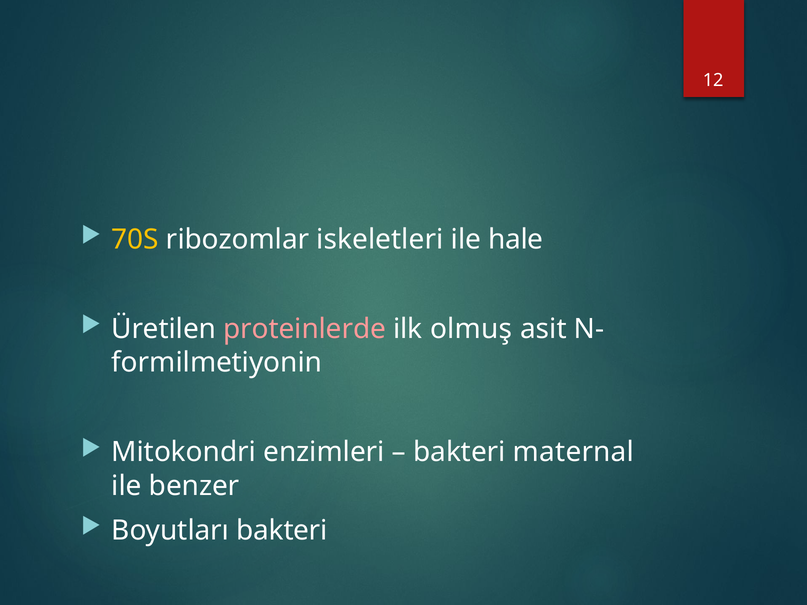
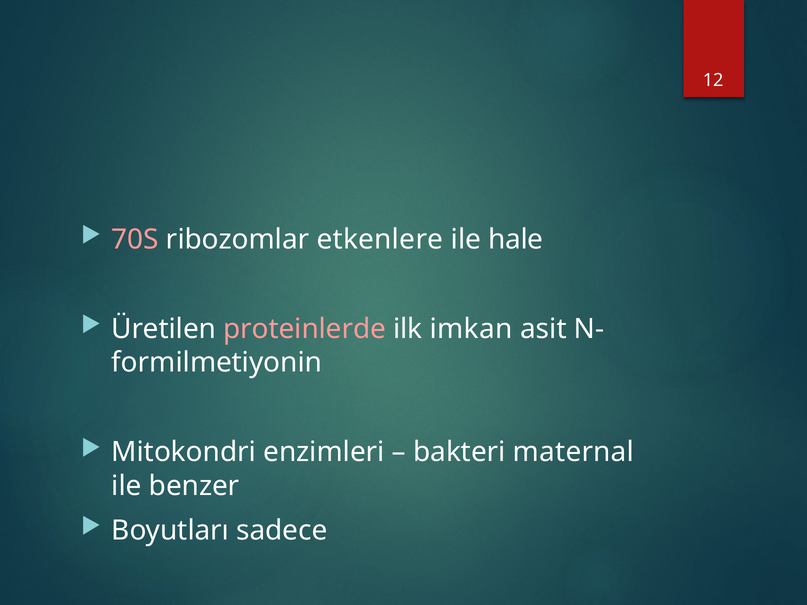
70S colour: yellow -> pink
iskeletleri: iskeletleri -> etkenlere
olmuş: olmuş -> imkan
Boyutları bakteri: bakteri -> sadece
